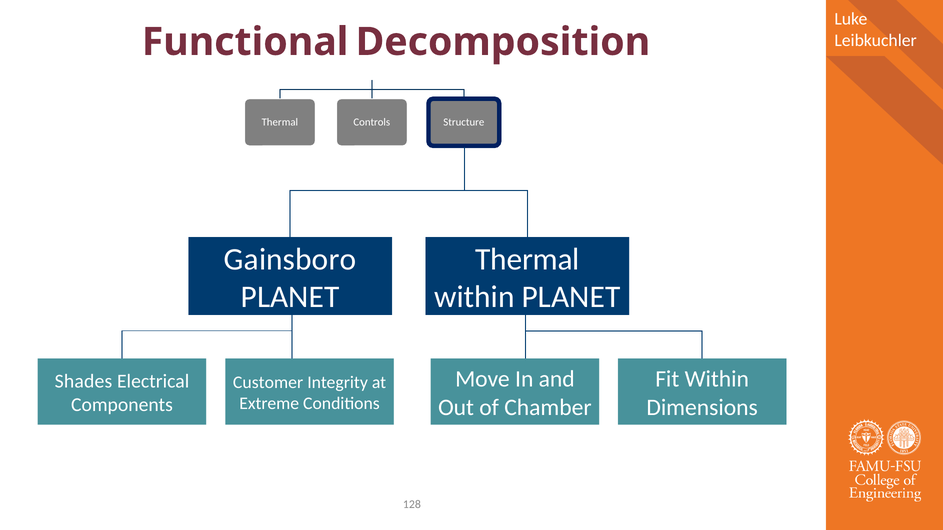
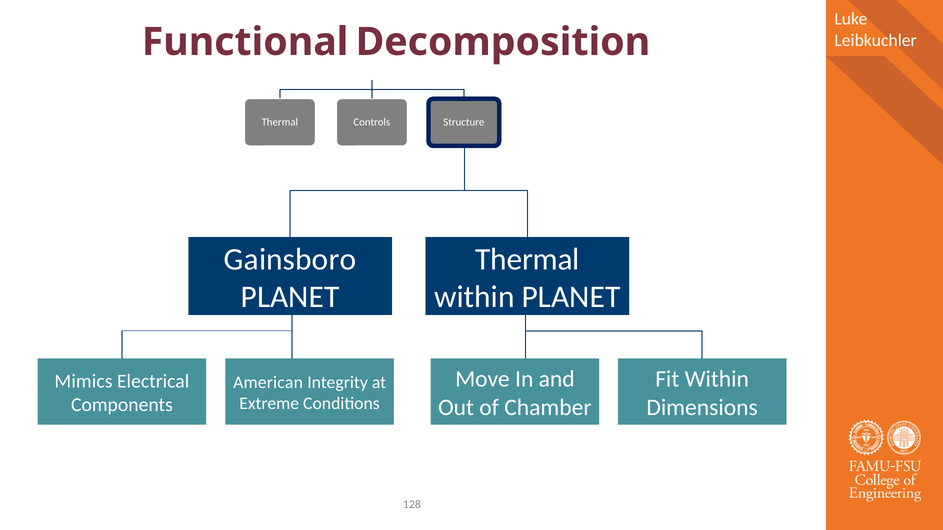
Shades: Shades -> Mimics
Customer: Customer -> American
